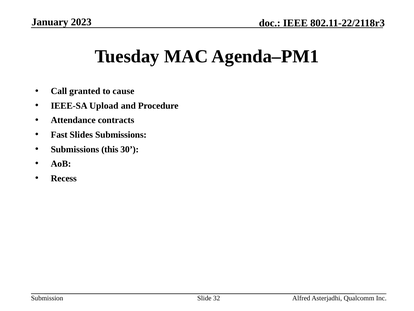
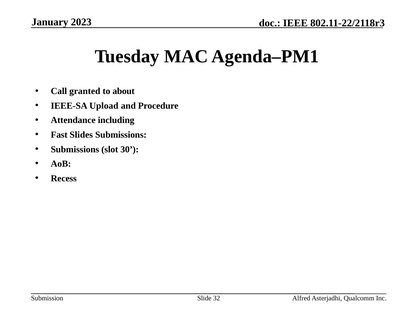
cause: cause -> about
contracts: contracts -> including
this: this -> slot
